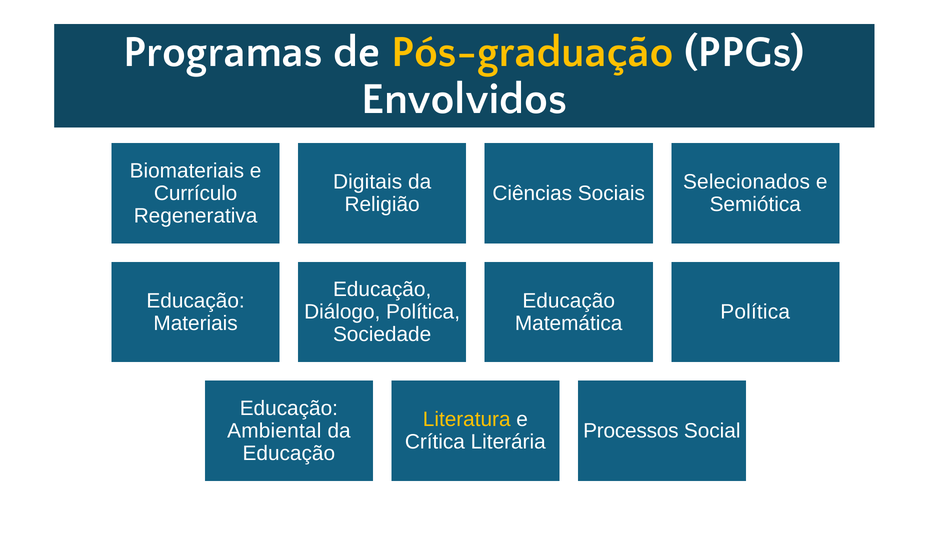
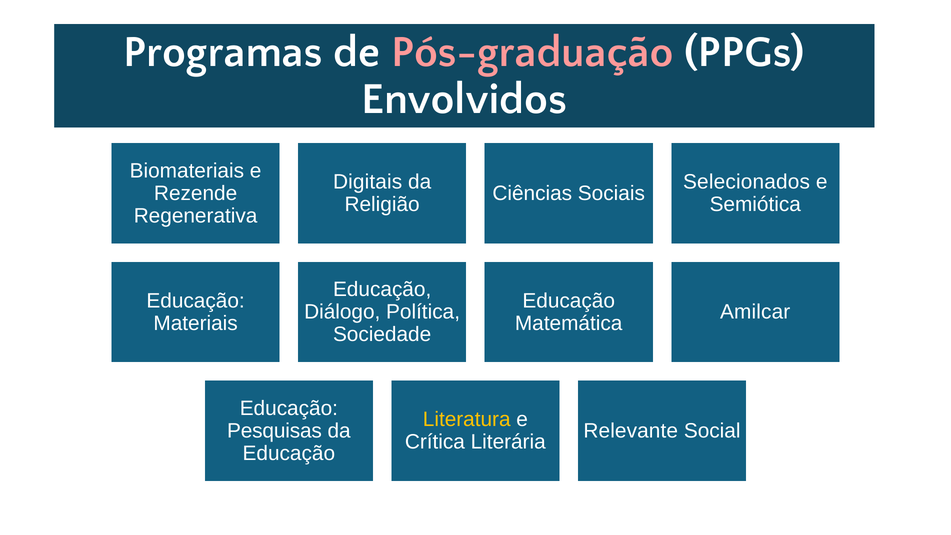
Pós-graduação colour: yellow -> pink
Currículo: Currículo -> Rezende
Política at (755, 312): Política -> Amilcar
Ambiental: Ambiental -> Pesquisas
Processos: Processos -> Relevante
